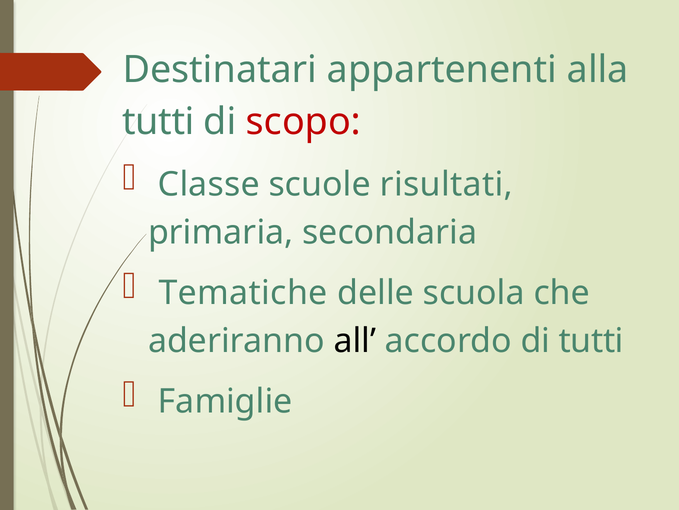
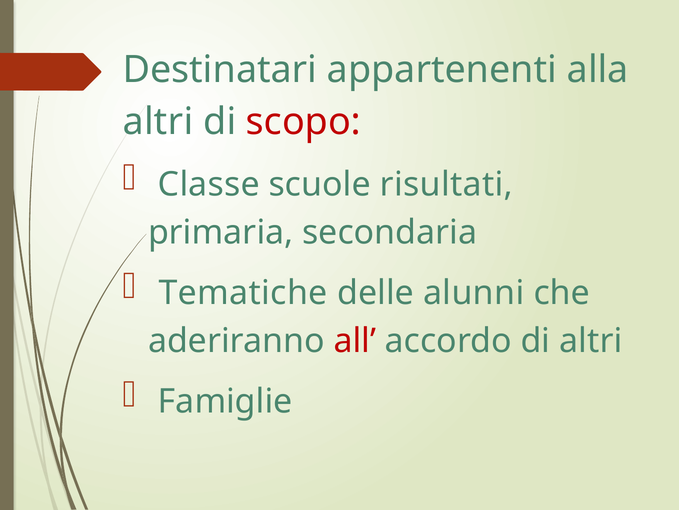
tutti at (158, 122): tutti -> altri
scuola: scuola -> alunni
all colour: black -> red
di tutti: tutti -> altri
